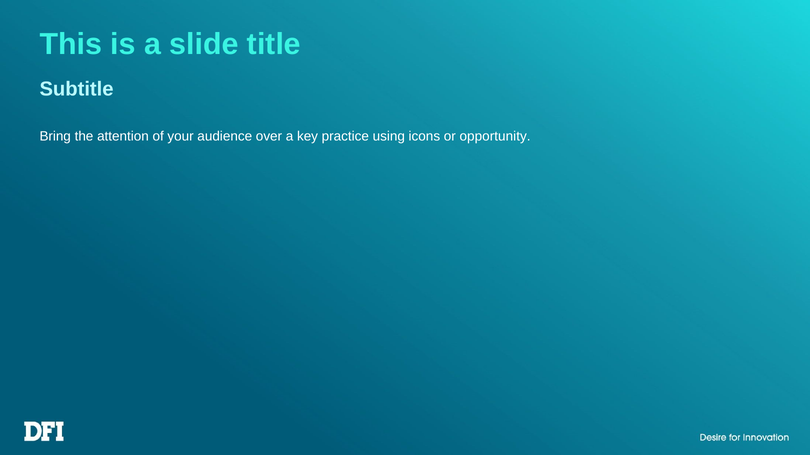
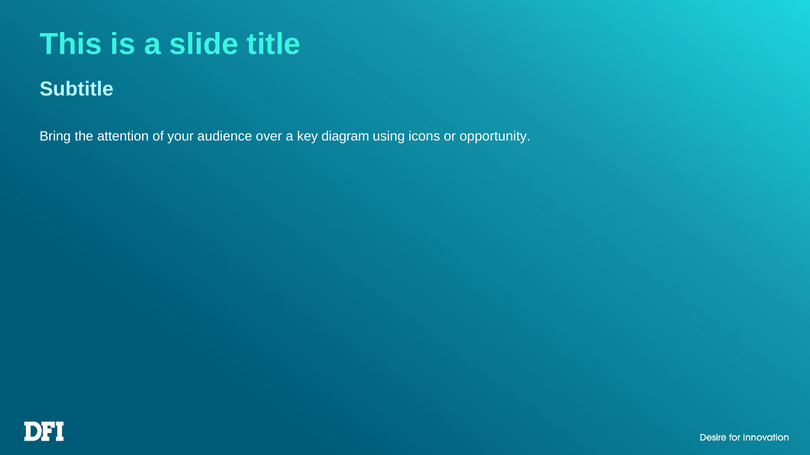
practice: practice -> diagram
